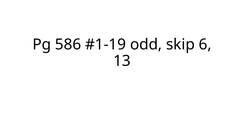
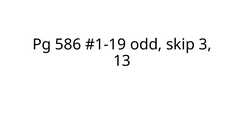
6: 6 -> 3
